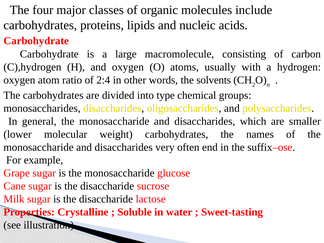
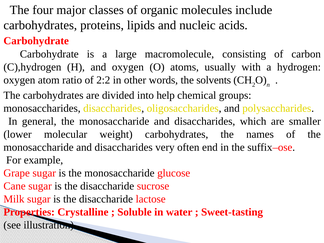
2:4: 2:4 -> 2:2
type: type -> help
